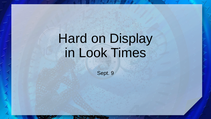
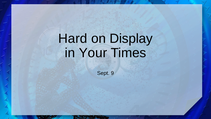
Look: Look -> Your
